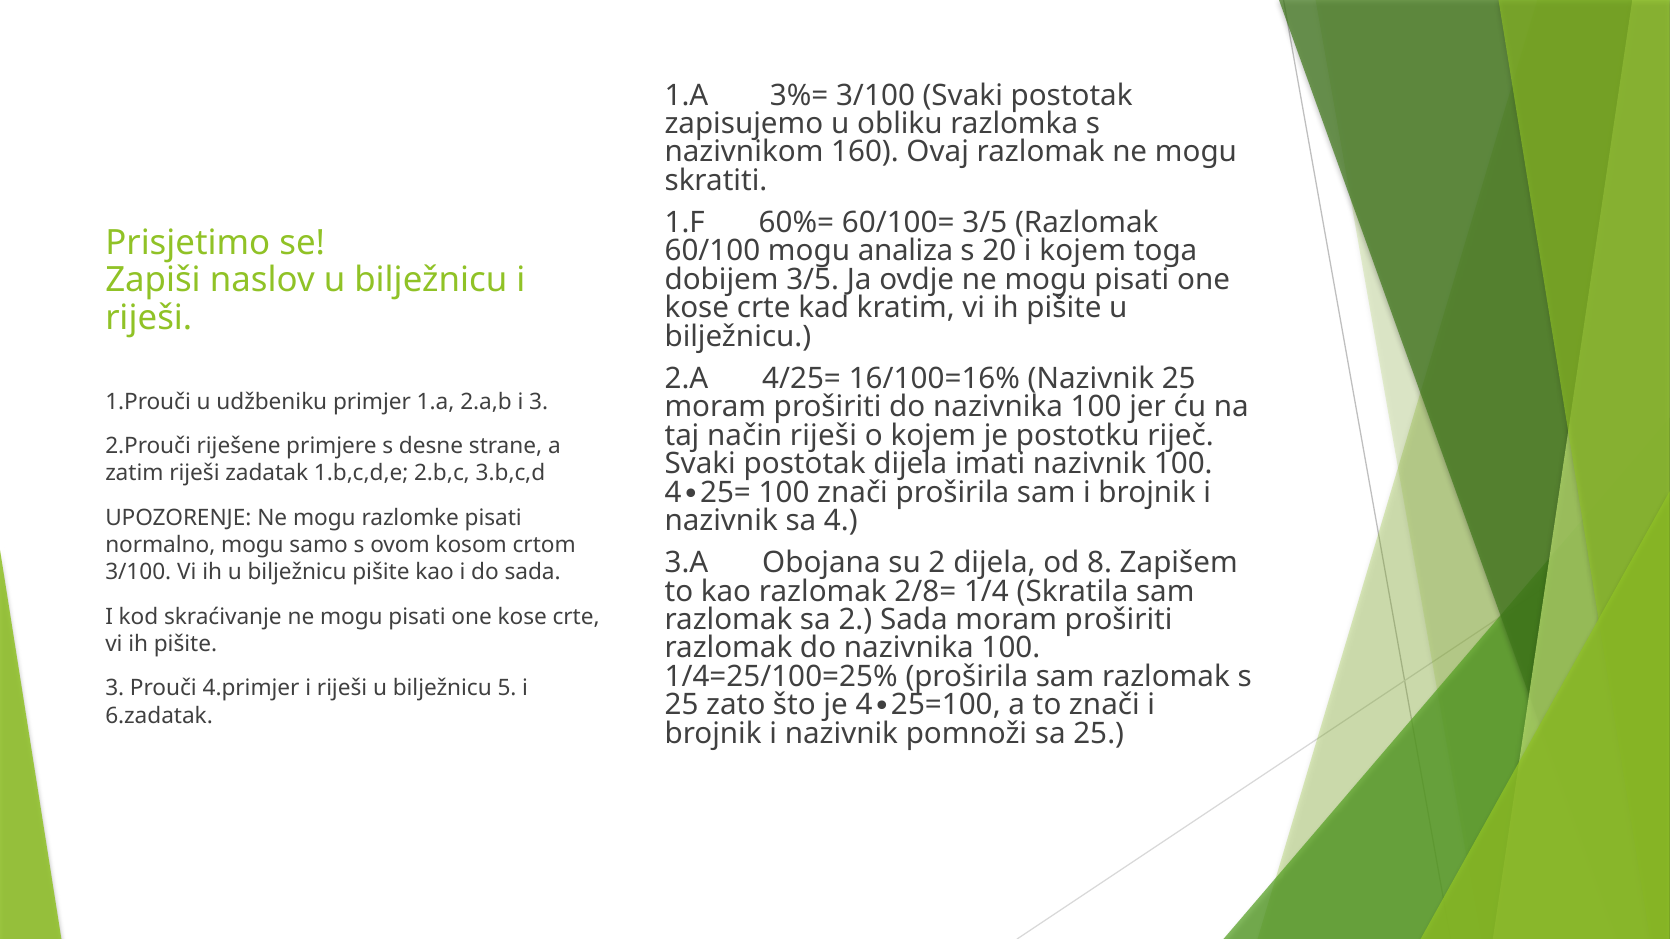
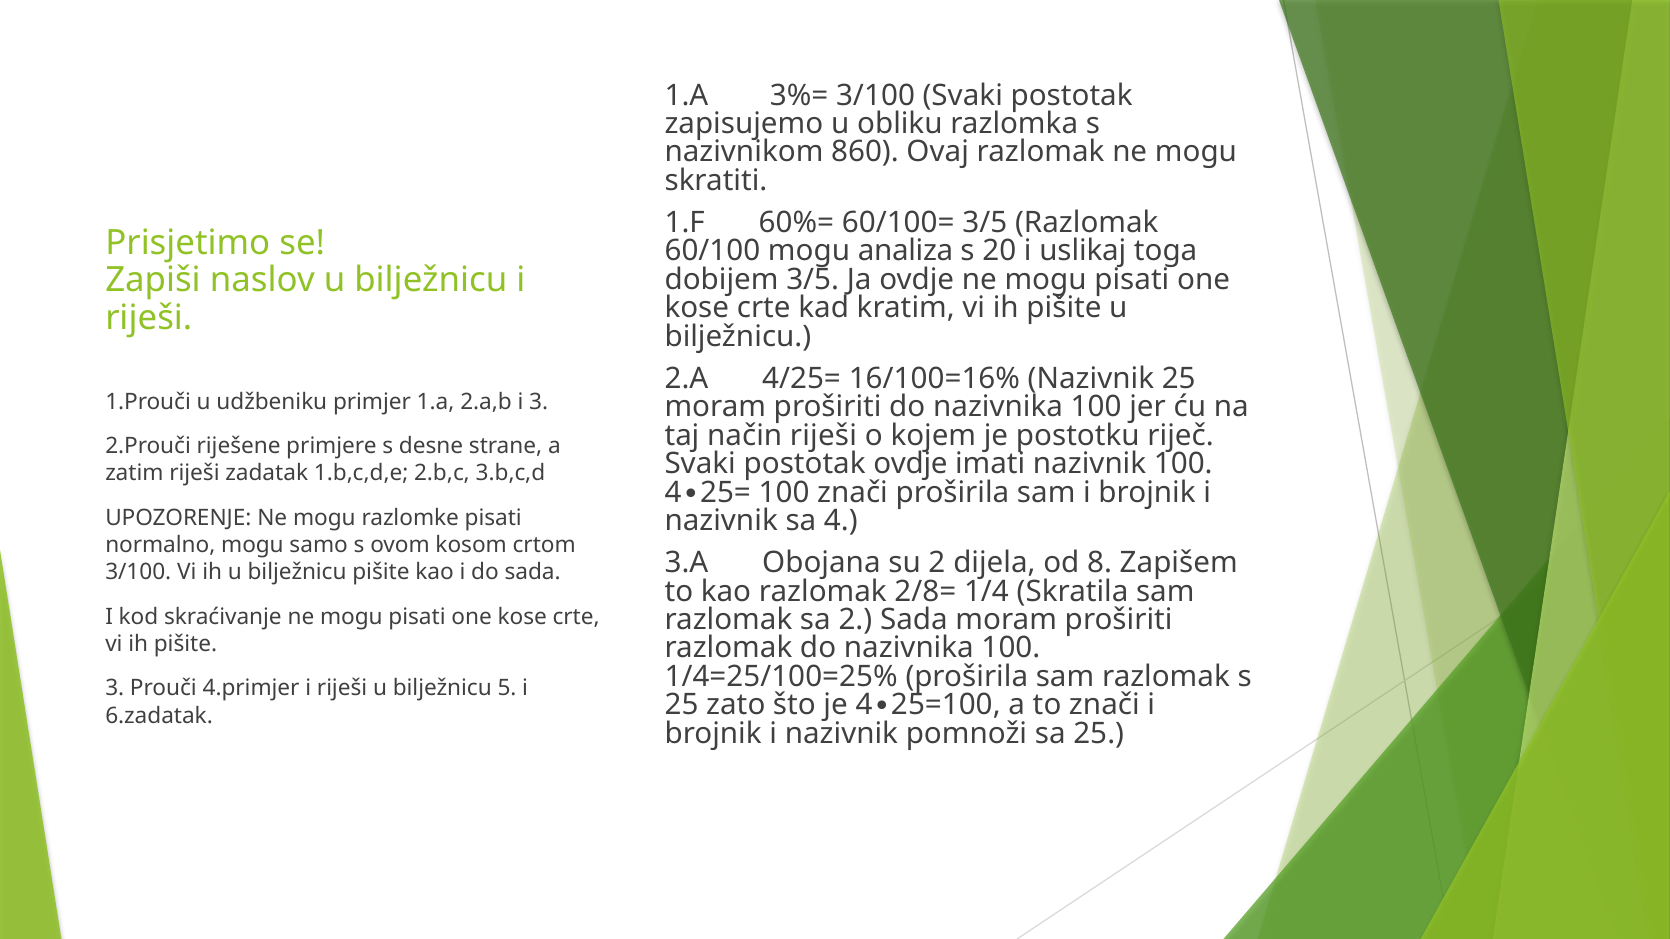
160: 160 -> 860
i kojem: kojem -> uslikaj
postotak dijela: dijela -> ovdje
